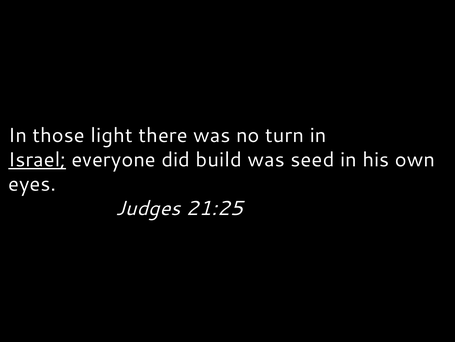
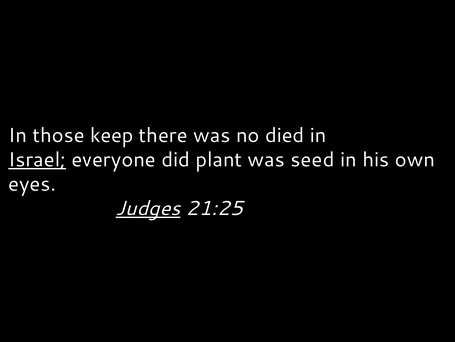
light: light -> keep
turn: turn -> died
build: build -> plant
Judges underline: none -> present
